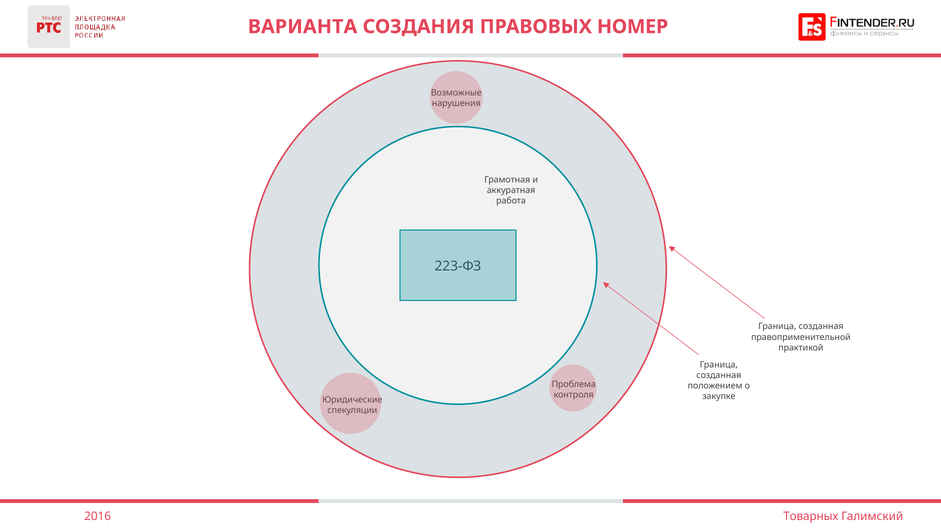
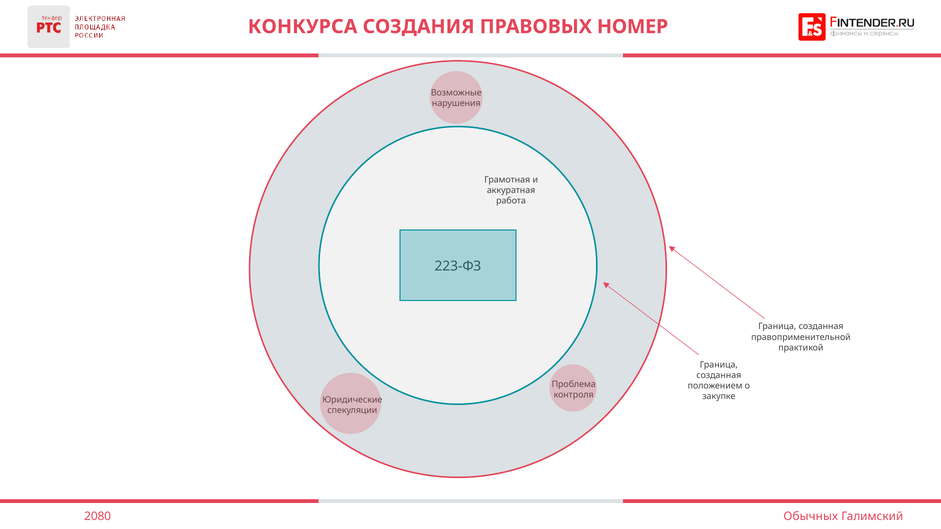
ВАРИАНТА: ВАРИАНТА -> КОНКУРСА
2016: 2016 -> 2080
Товарных: Товарных -> Обычных
